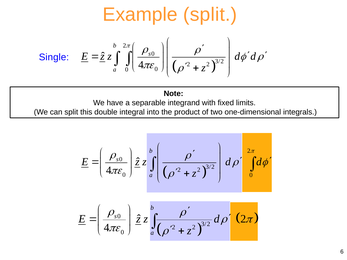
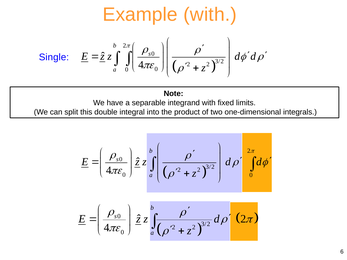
Example split: split -> with
